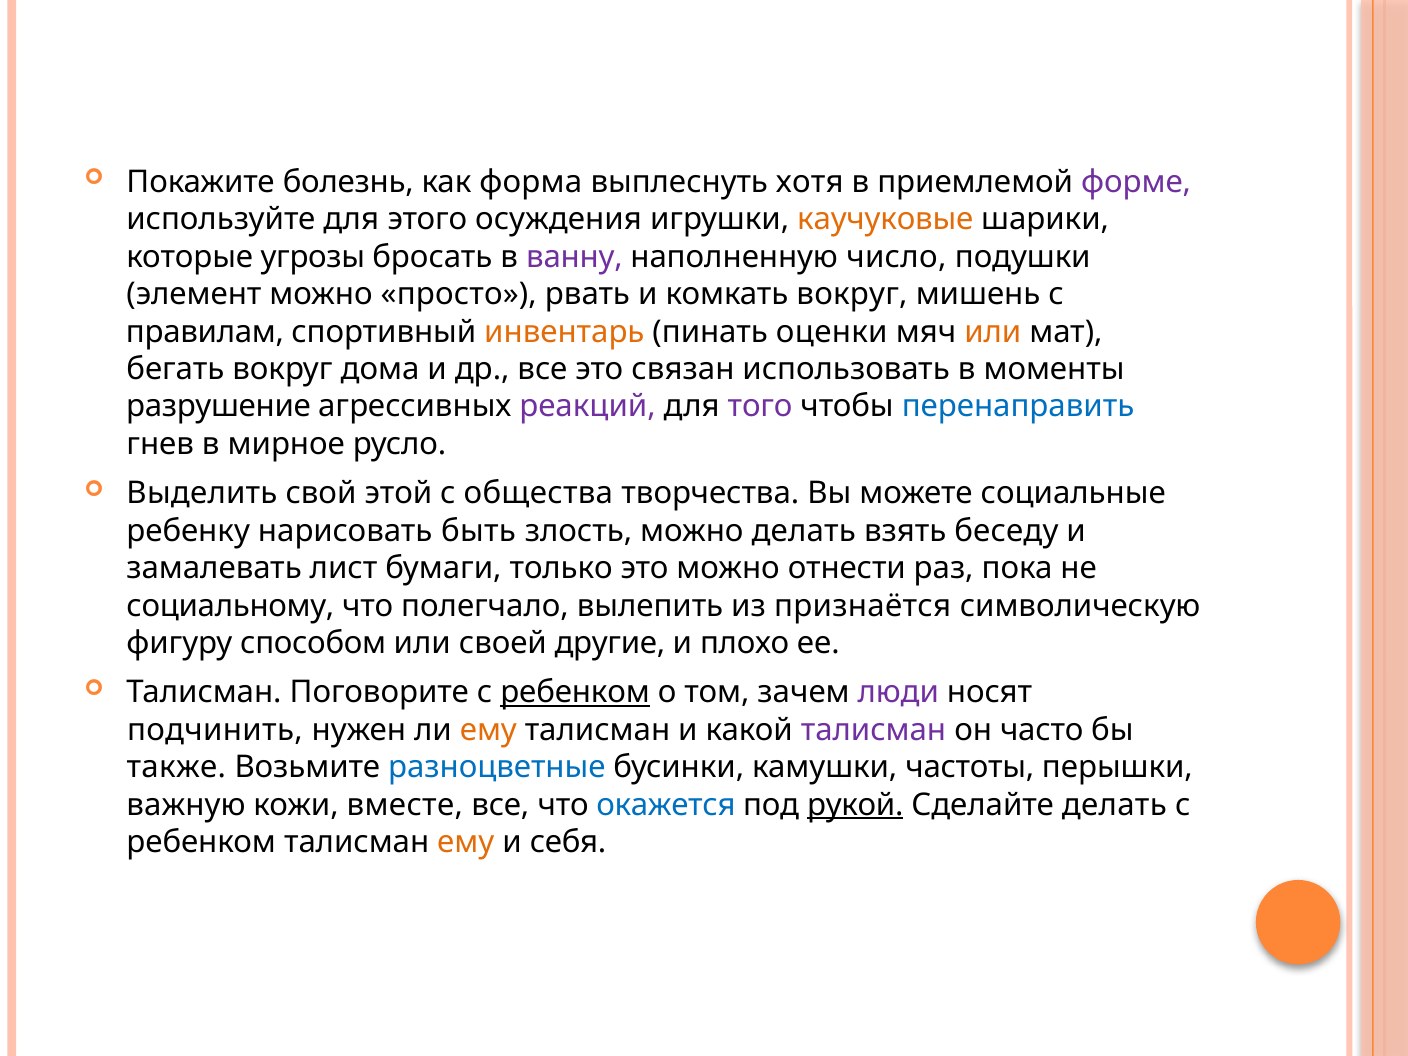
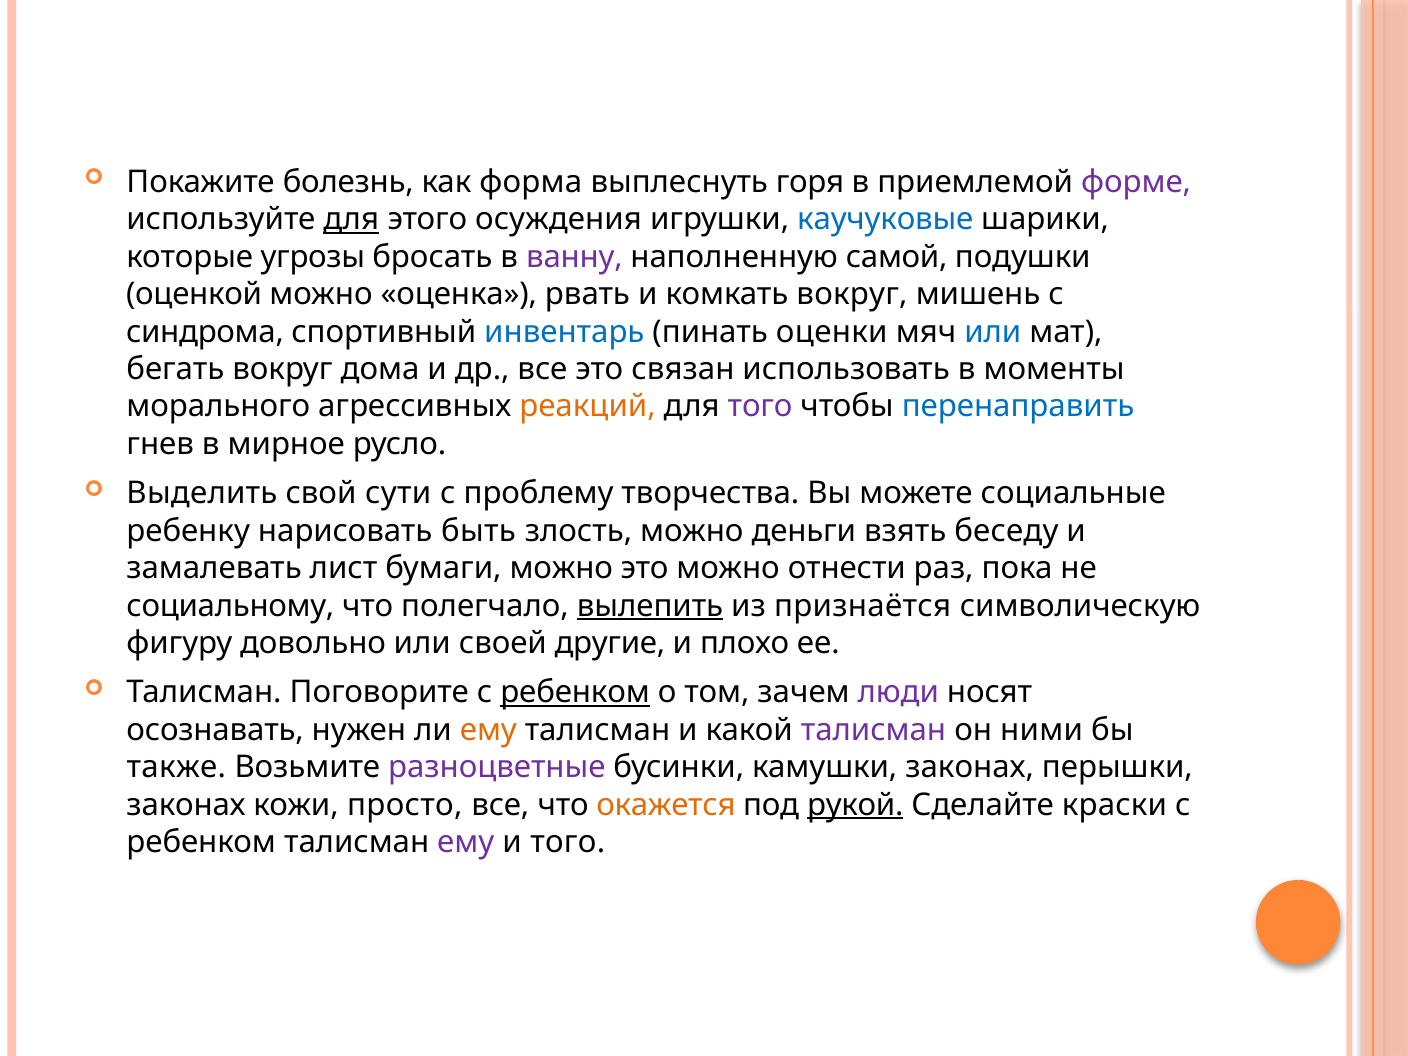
хотя: хотя -> горя
для at (351, 219) underline: none -> present
каучуковые colour: orange -> blue
число: число -> самой
элемент: элемент -> оценкой
просто: просто -> оценка
правилам: правилам -> синдрома
инвентарь colour: orange -> blue
или at (993, 332) colour: orange -> blue
разрушение: разрушение -> морального
реакций colour: purple -> orange
этой: этой -> сути
общества: общества -> проблему
можно делать: делать -> деньги
бумаги только: только -> можно
вылепить underline: none -> present
способом: способом -> довольно
подчинить: подчинить -> осознавать
часто: часто -> ними
разноцветные colour: blue -> purple
камушки частоты: частоты -> законах
важную at (186, 805): важную -> законах
вместе: вместе -> просто
окажется colour: blue -> orange
Сделайте делать: делать -> краски
ему at (466, 842) colour: orange -> purple
и себя: себя -> того
